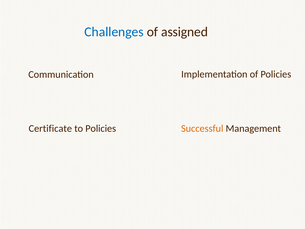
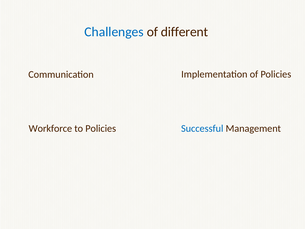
assigned: assigned -> different
Certificate: Certificate -> Workforce
Successful colour: orange -> blue
